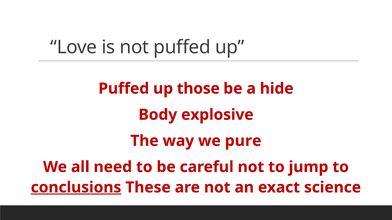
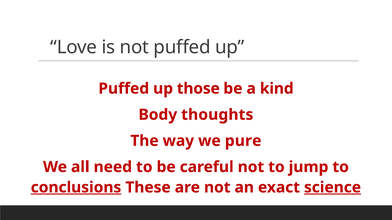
hide: hide -> kind
explosive: explosive -> thoughts
science underline: none -> present
